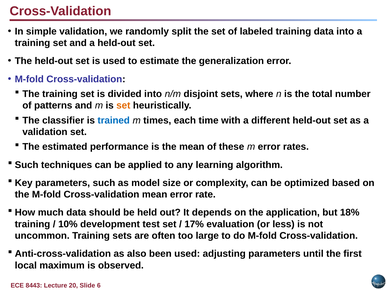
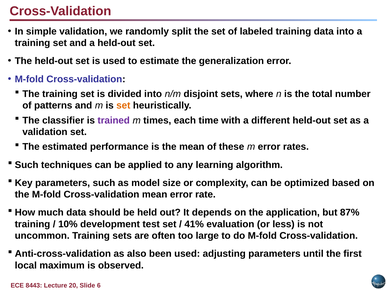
trained colour: blue -> purple
18%: 18% -> 87%
17%: 17% -> 41%
